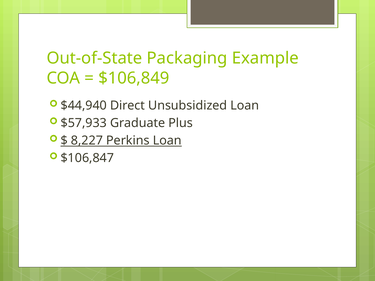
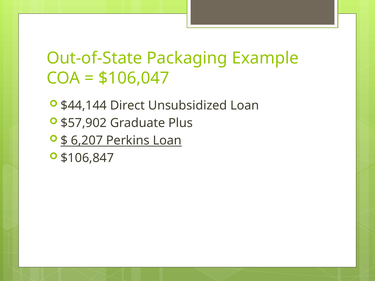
$106,849: $106,849 -> $106,047
$44,940: $44,940 -> $44,144
$57,933: $57,933 -> $57,902
8,227: 8,227 -> 6,207
